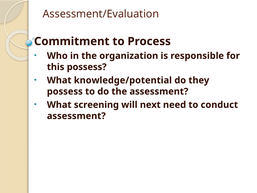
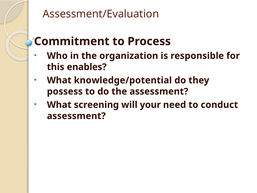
this possess: possess -> enables
next: next -> your
